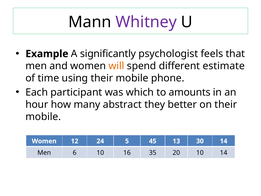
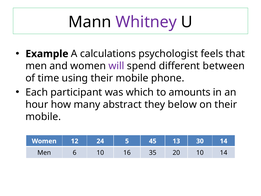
significantly: significantly -> calculations
will colour: orange -> purple
estimate: estimate -> between
better: better -> below
